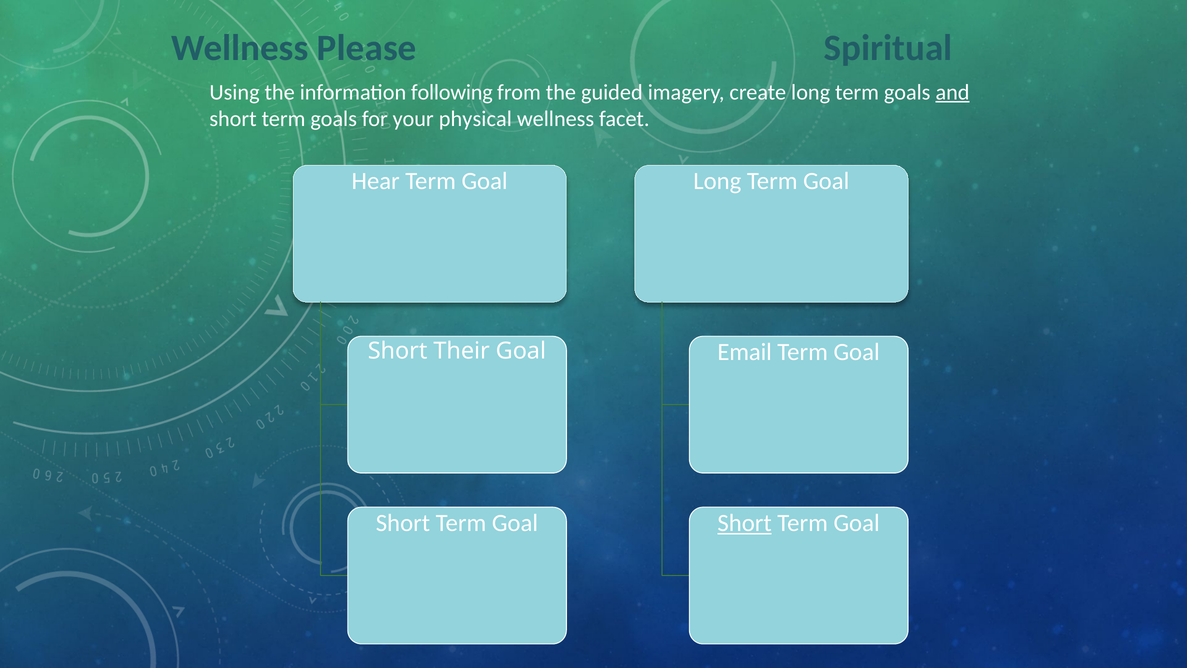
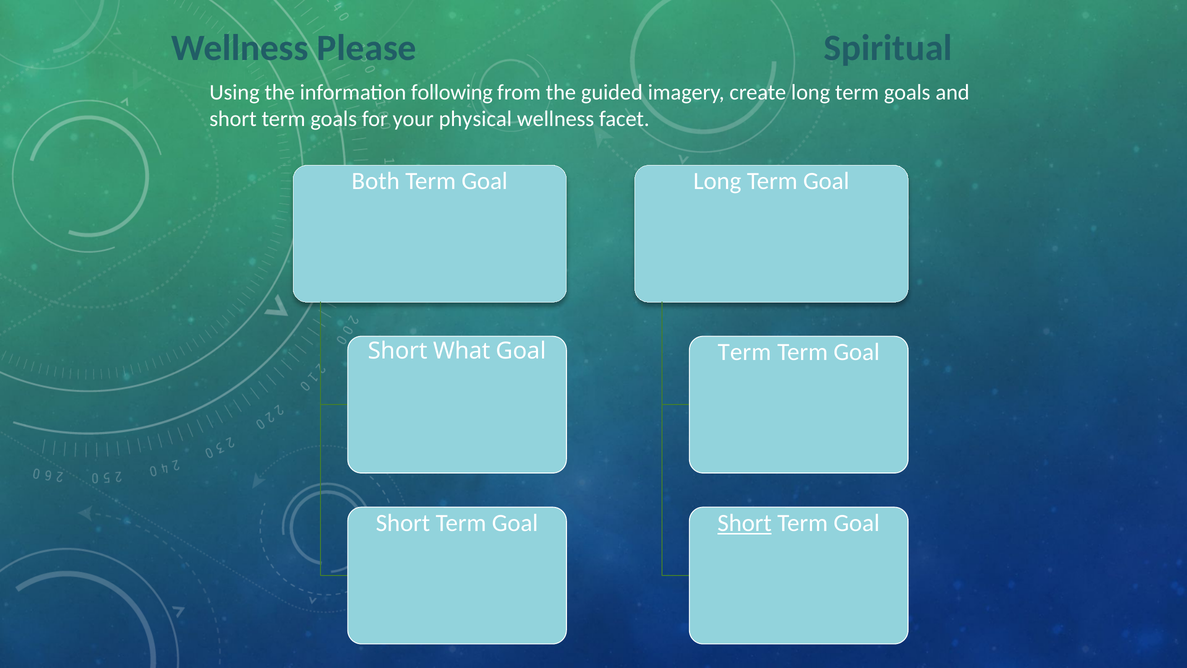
and underline: present -> none
Hear: Hear -> Both
Email at (745, 352): Email -> Term
Their: Their -> What
